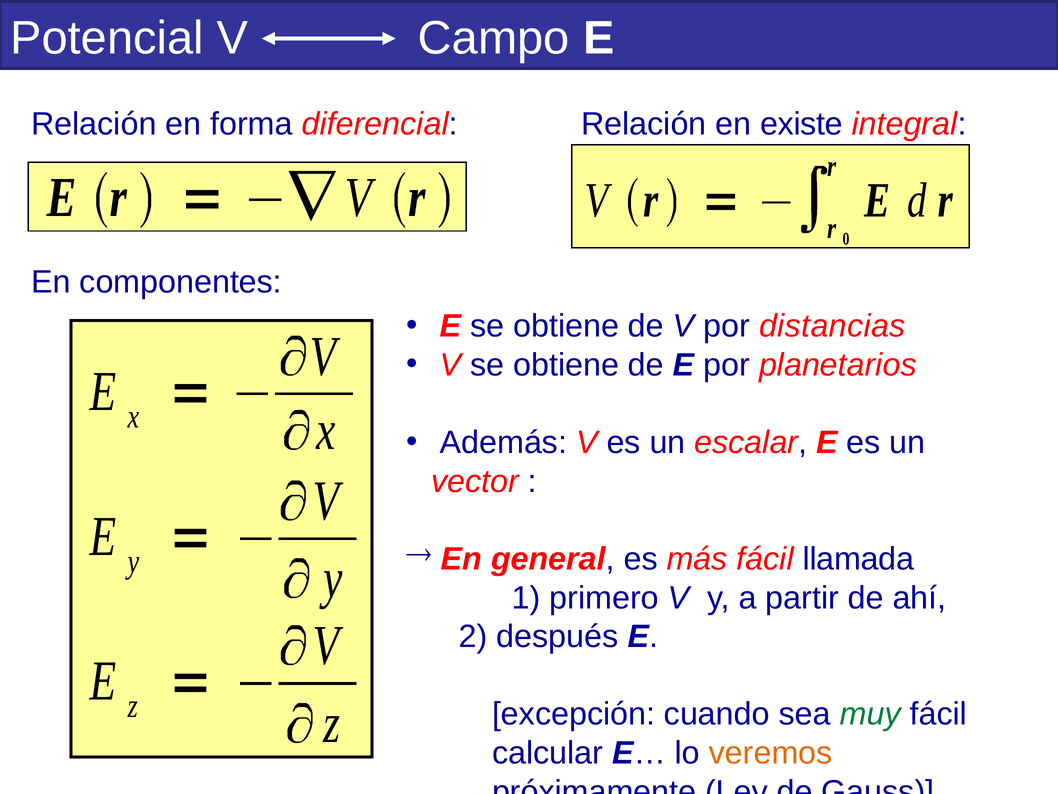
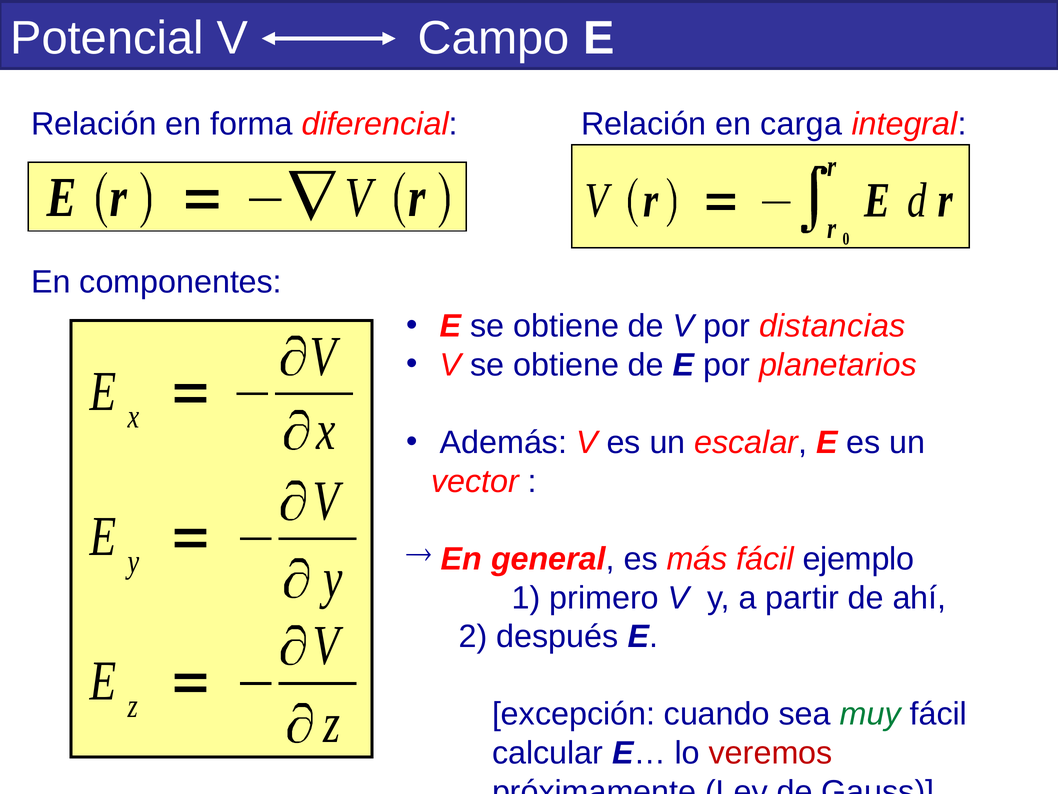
existe: existe -> carga
llamada: llamada -> ejemplo
veremos colour: orange -> red
